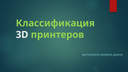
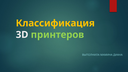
Классификация colour: light green -> yellow
